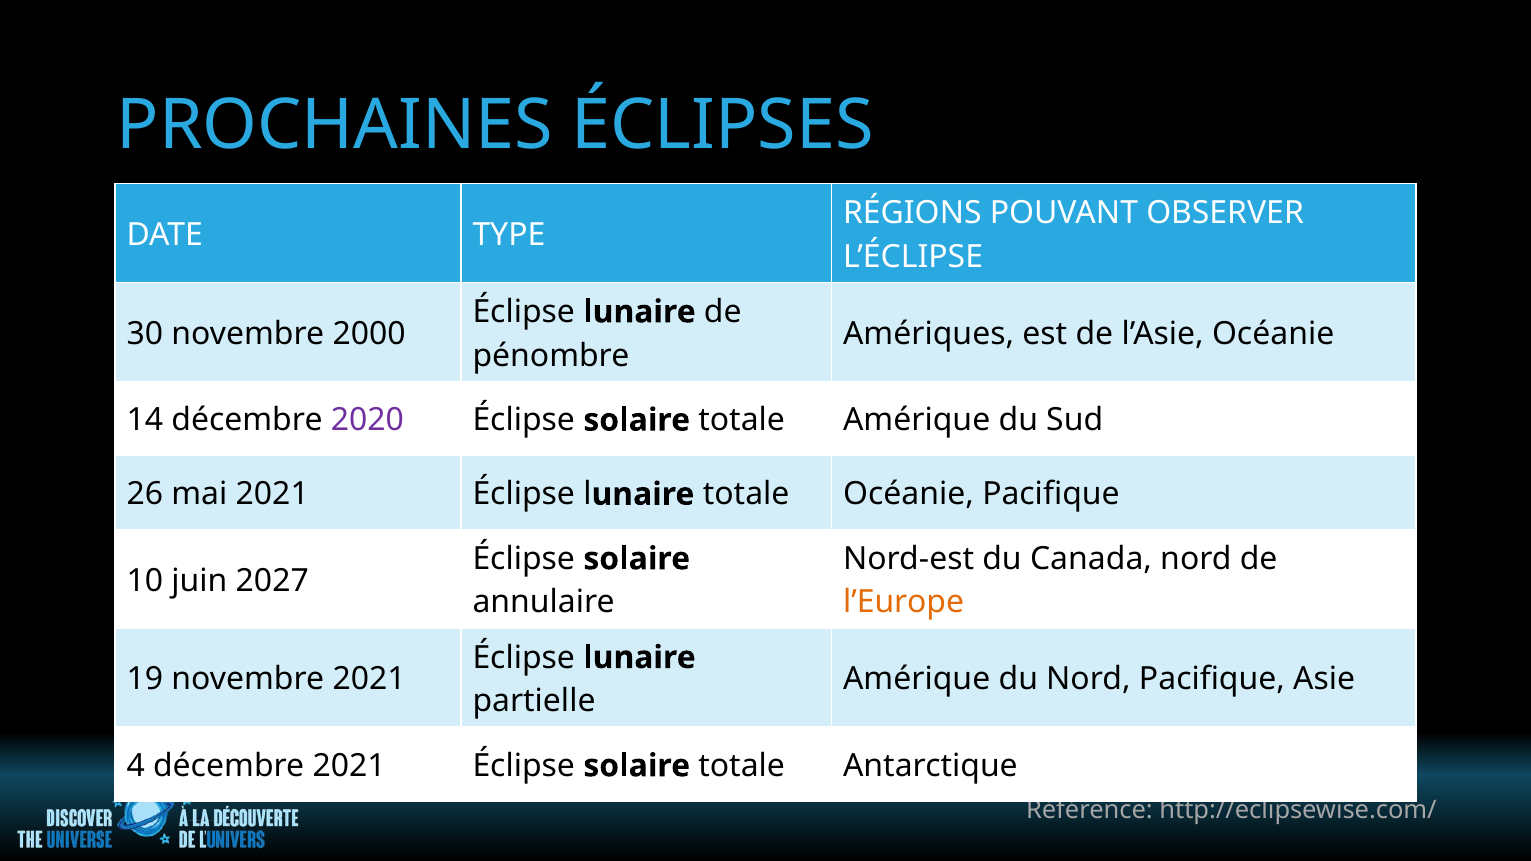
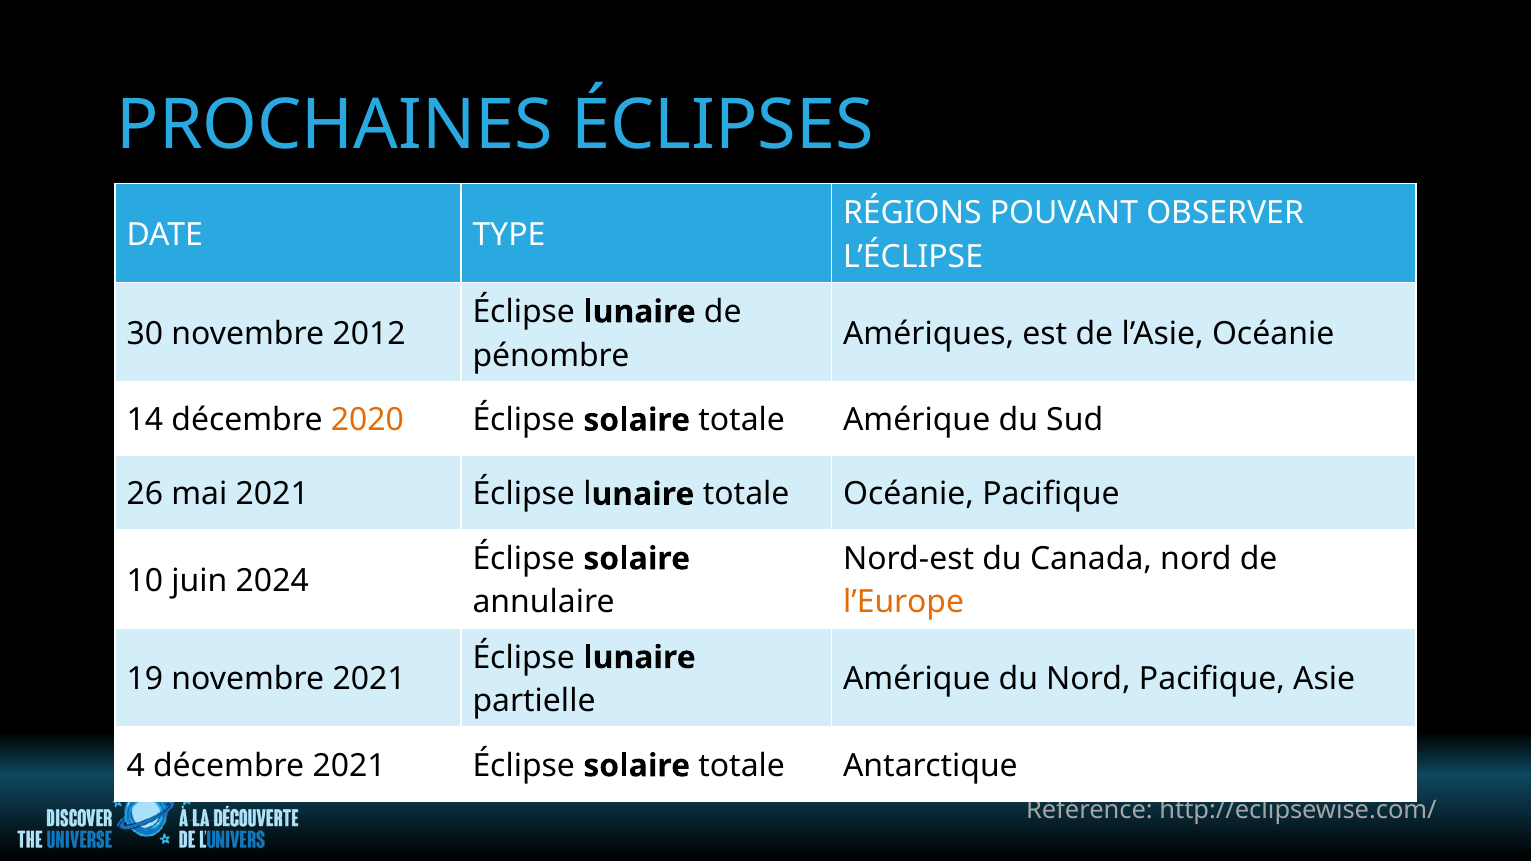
2000: 2000 -> 2012
2020 colour: purple -> orange
2027: 2027 -> 2024
